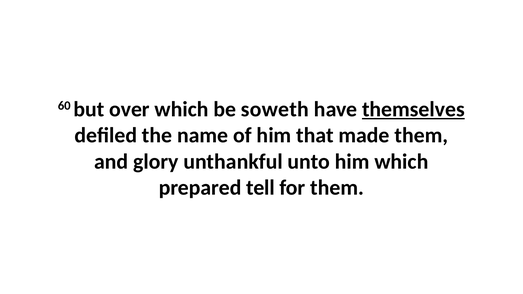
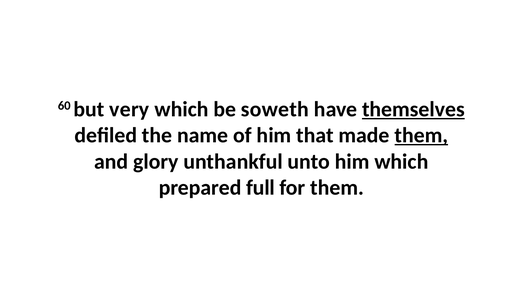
over: over -> very
them at (421, 136) underline: none -> present
tell: tell -> full
